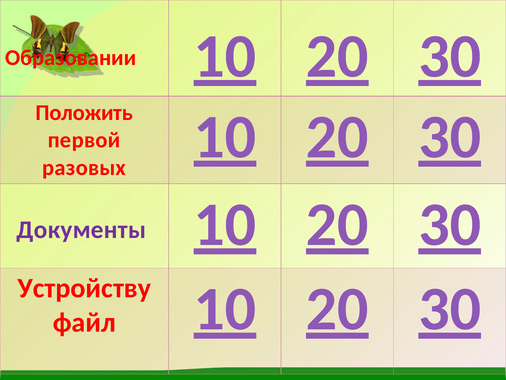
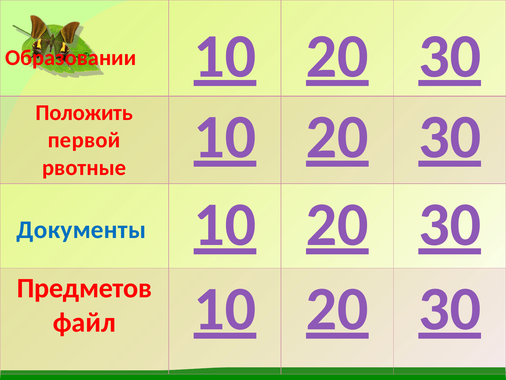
разовых: разовых -> рвотные
Документы colour: purple -> blue
Устройству: Устройству -> Предметов
